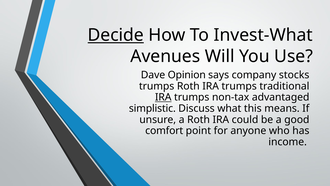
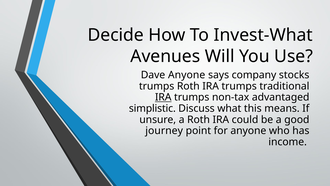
Decide underline: present -> none
Dave Opinion: Opinion -> Anyone
comfort: comfort -> journey
